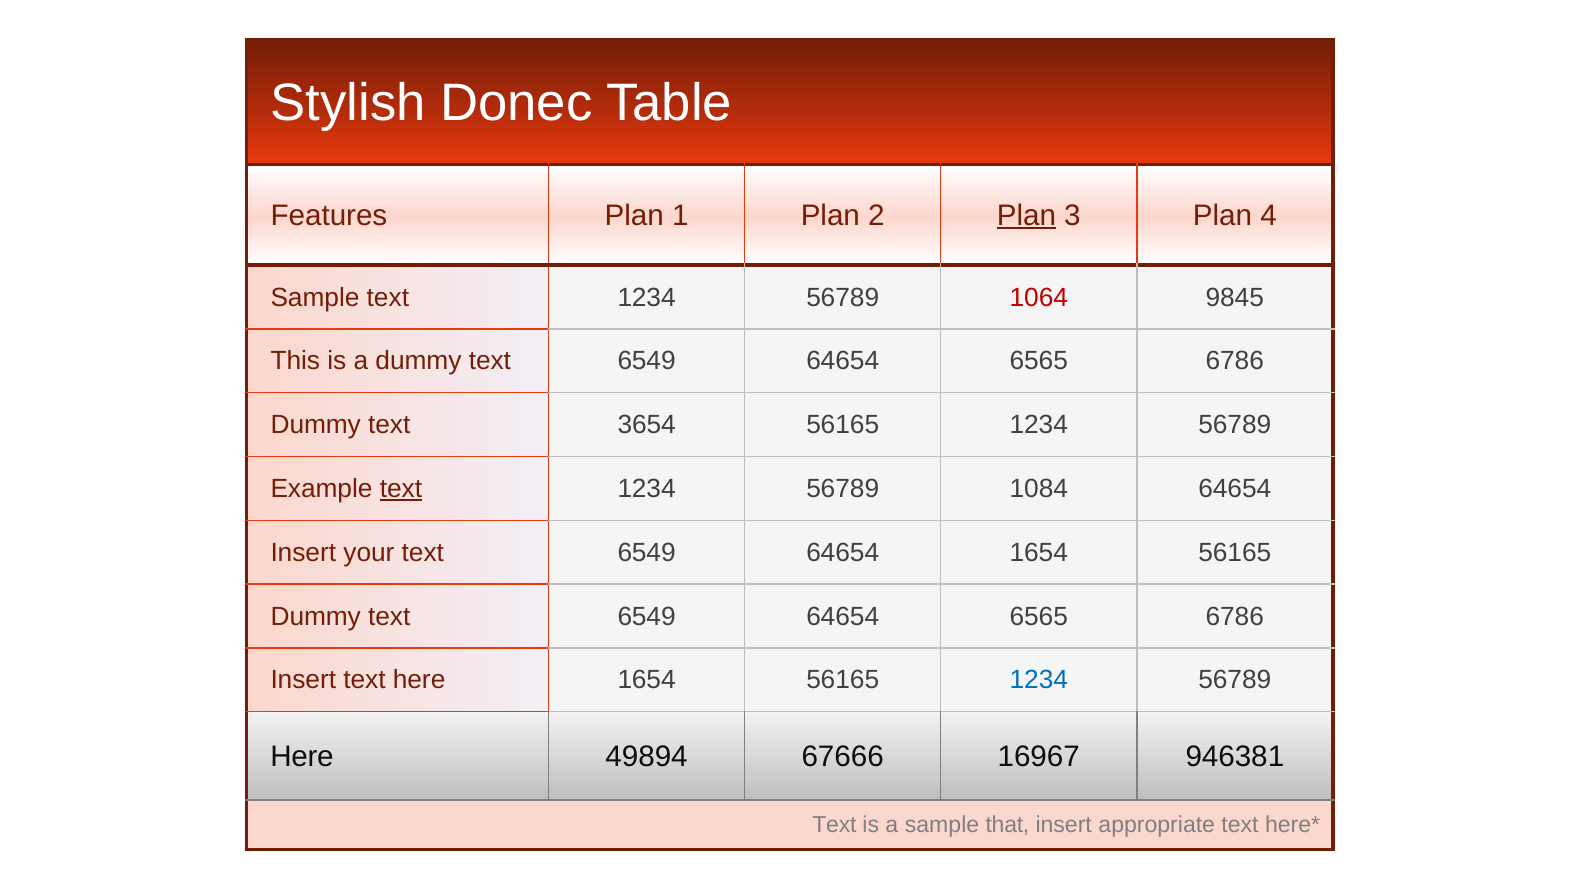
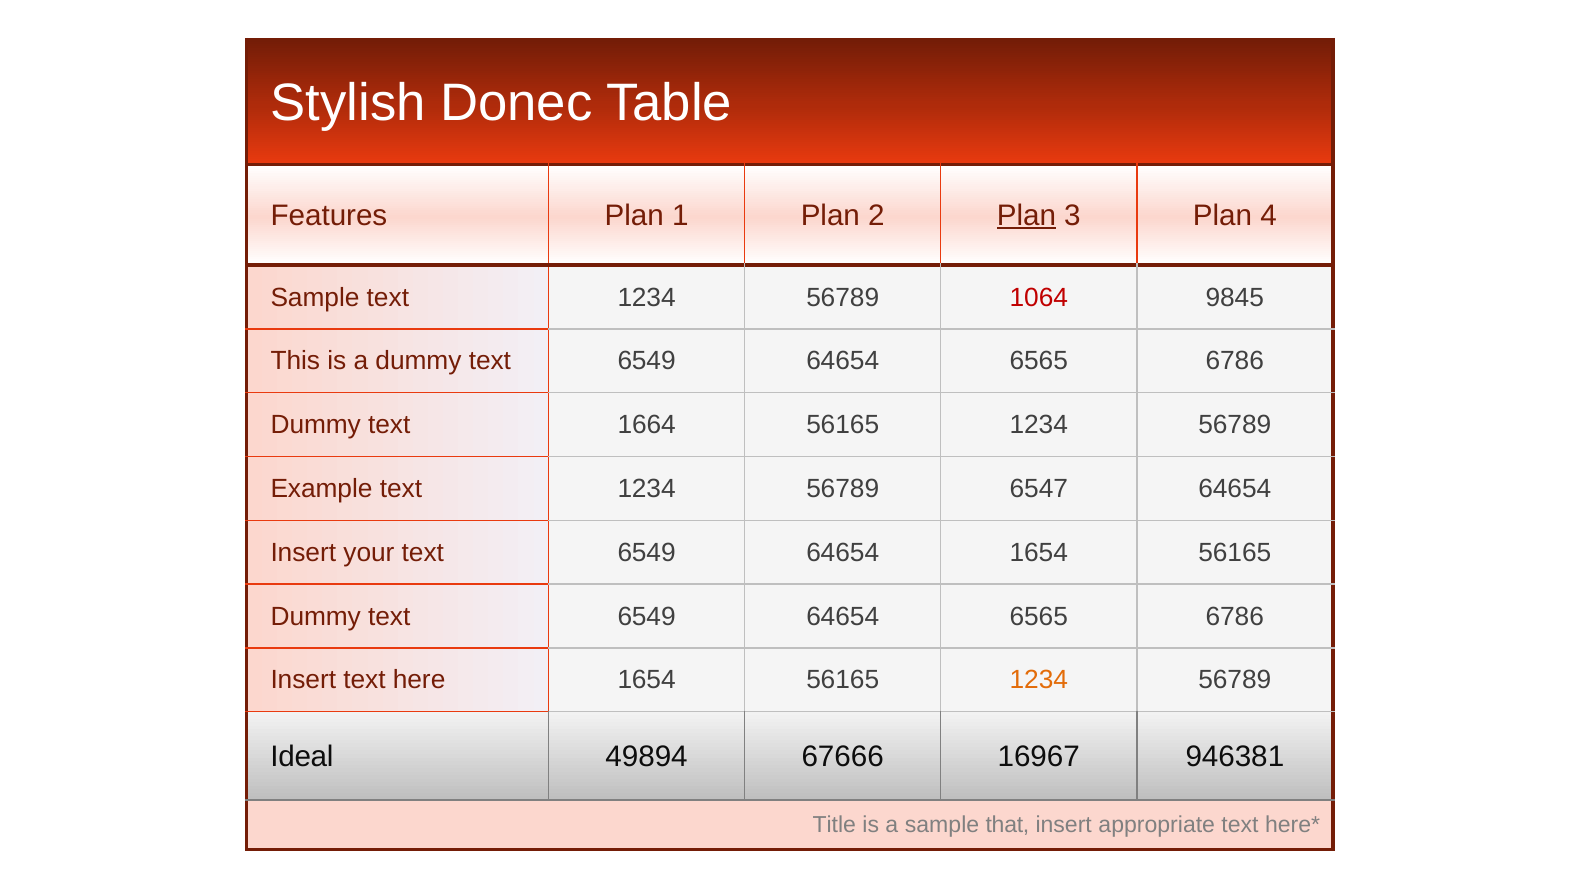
3654: 3654 -> 1664
text at (401, 489) underline: present -> none
1084: 1084 -> 6547
1234 at (1039, 680) colour: blue -> orange
Here at (302, 756): Here -> Ideal
Text at (834, 825): Text -> Title
